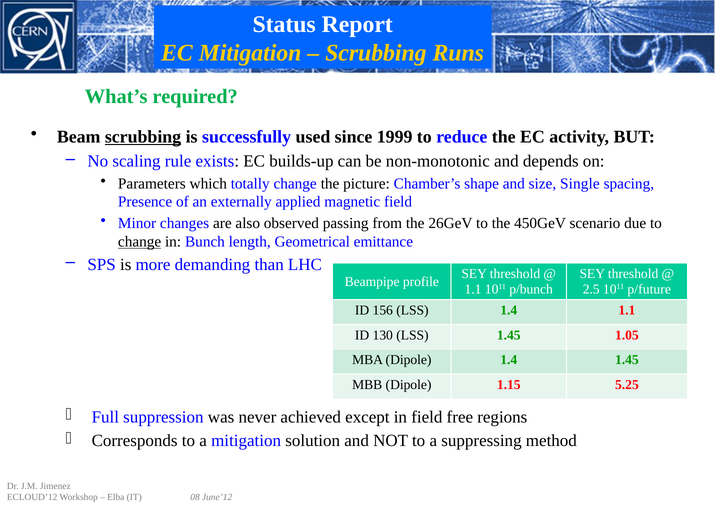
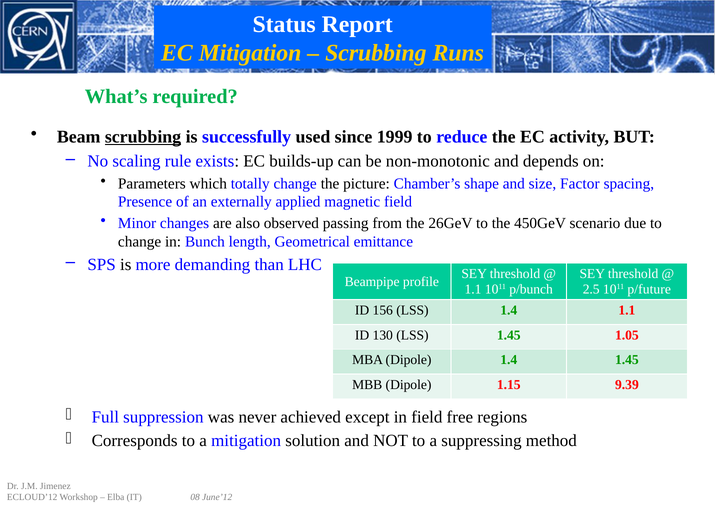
Single: Single -> Factor
change at (140, 241) underline: present -> none
5.25: 5.25 -> 9.39
